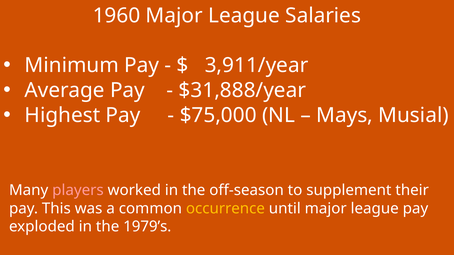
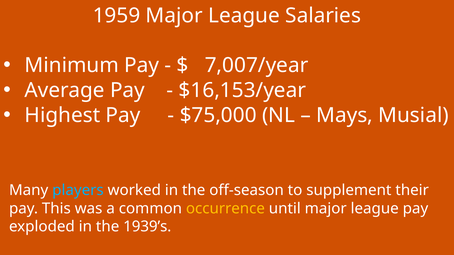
1960: 1960 -> 1959
3,911/year: 3,911/year -> 7,007/year
$31,888/year: $31,888/year -> $16,153/year
players colour: pink -> light blue
1979’s: 1979’s -> 1939’s
